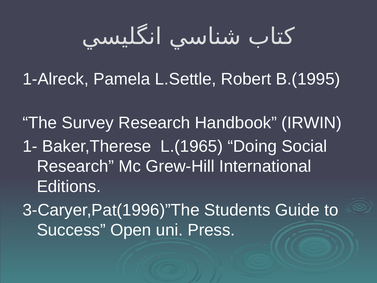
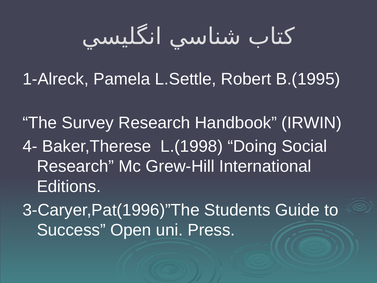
1-: 1- -> 4-
L.(1965: L.(1965 -> L.(1998
